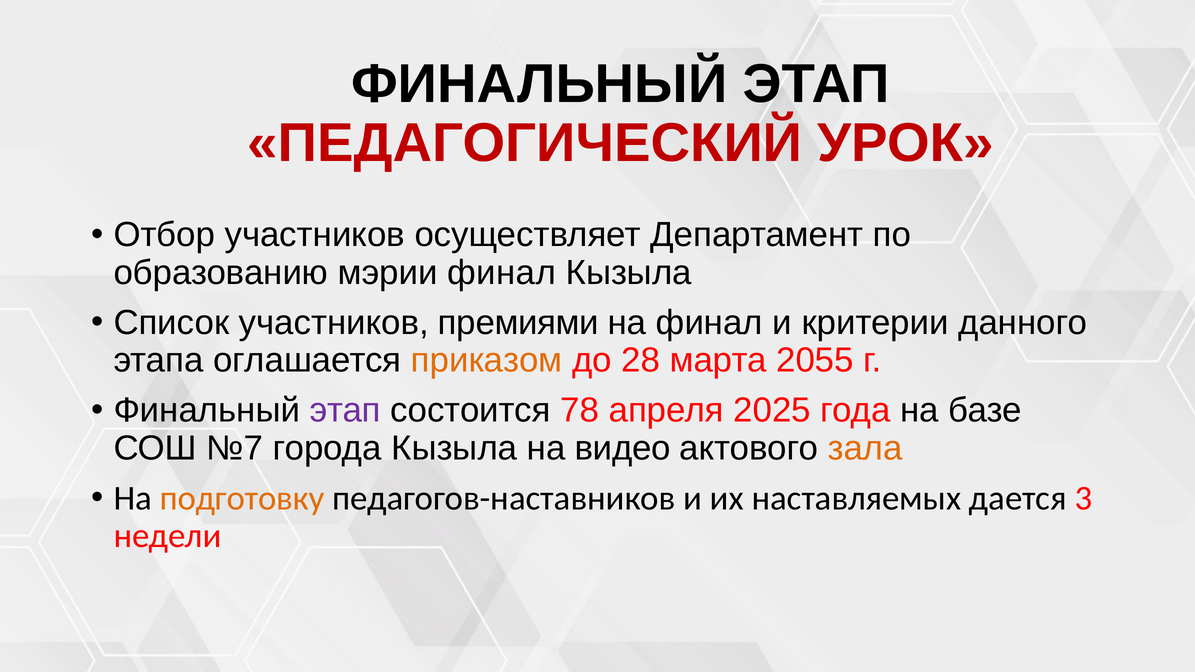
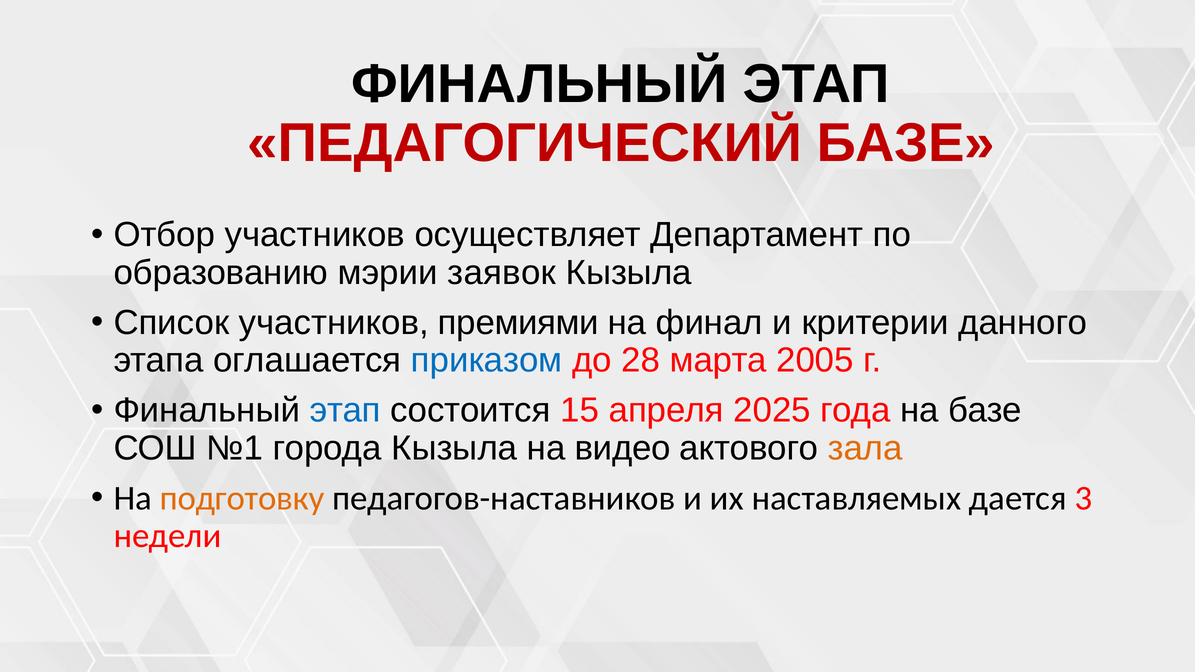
ПЕДАГОГИЧЕСКИЙ УРОК: УРОК -> БАЗЕ
мэрии финал: финал -> заявок
приказом colour: orange -> blue
2055: 2055 -> 2005
этап at (345, 411) colour: purple -> blue
78: 78 -> 15
№7: №7 -> №1
